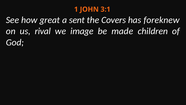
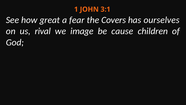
sent: sent -> fear
foreknew: foreknew -> ourselves
made: made -> cause
